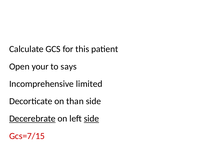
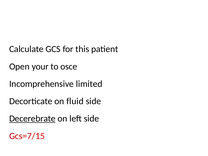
says: says -> osce
than: than -> fluid
side at (91, 119) underline: present -> none
